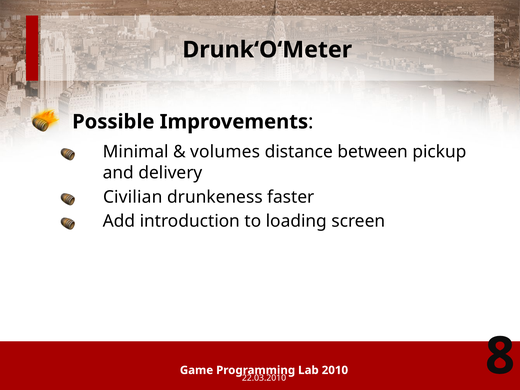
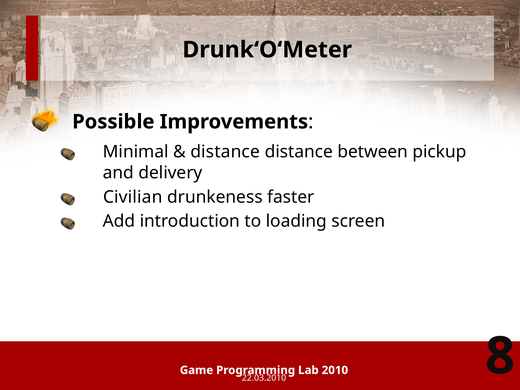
volumes at (225, 152): volumes -> distance
